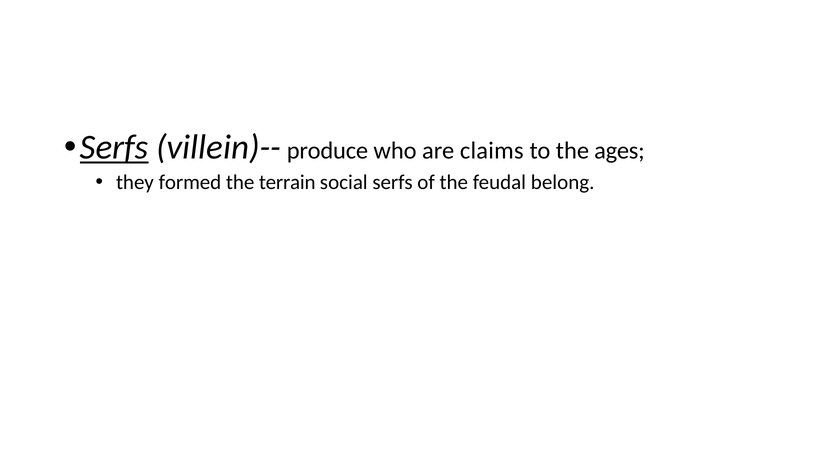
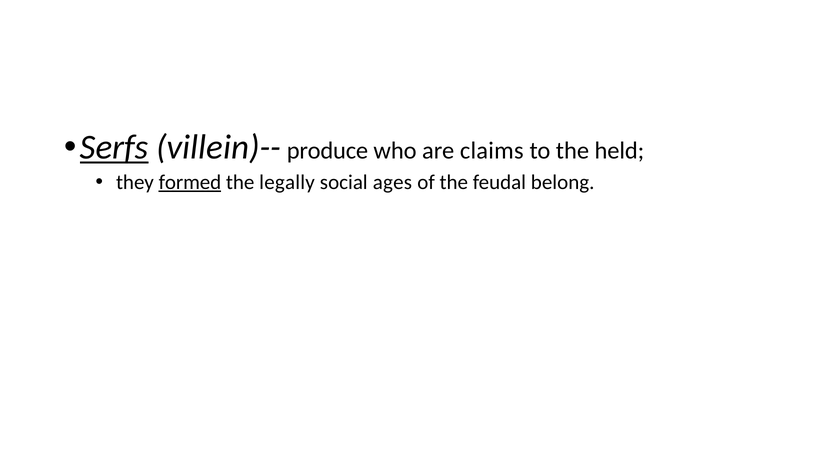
ages: ages -> held
formed underline: none -> present
terrain: terrain -> legally
social serfs: serfs -> ages
